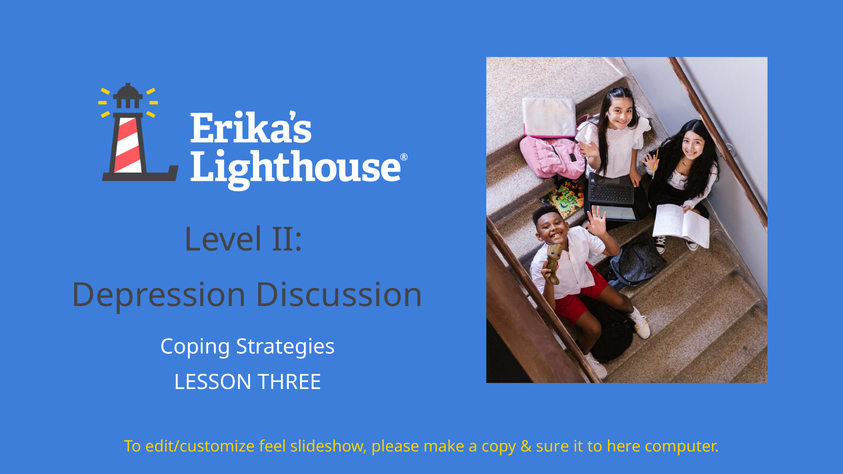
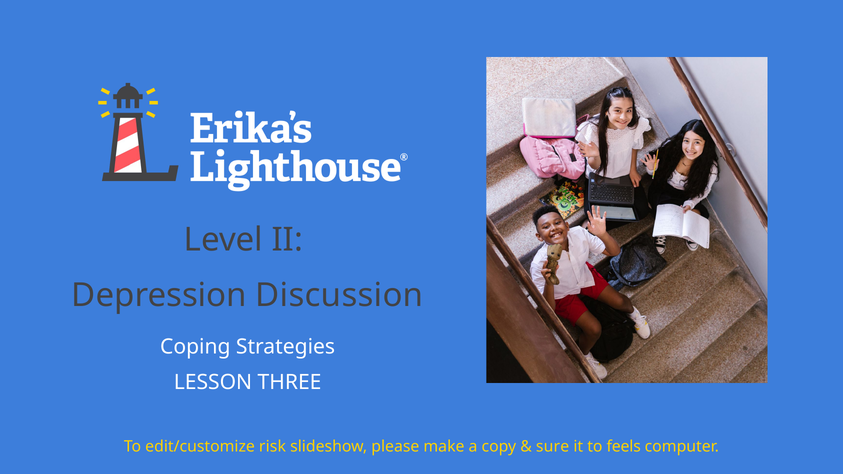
feel: feel -> risk
here: here -> feels
